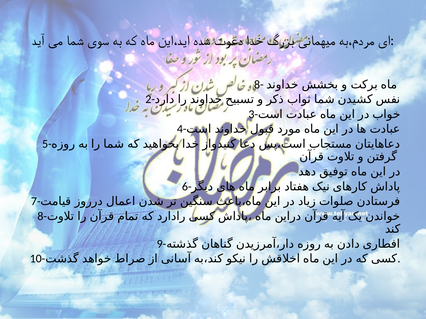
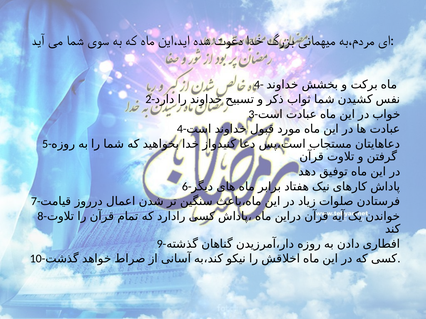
8- at (259, 85): 8- -> 4-
